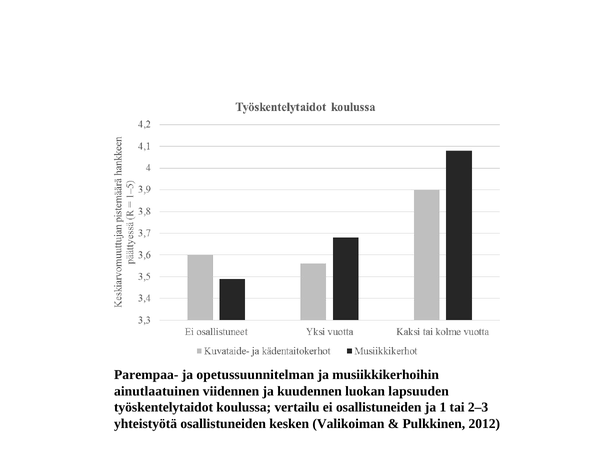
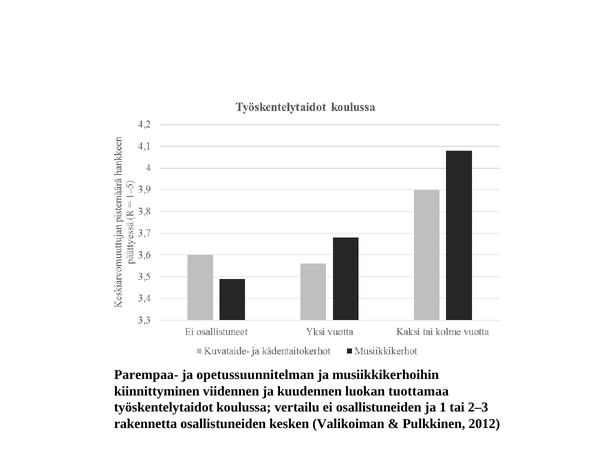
ainutlaatuinen: ainutlaatuinen -> kiinnittyminen
lapsuuden: lapsuuden -> tuottamaa
yhteistyötä: yhteistyötä -> rakennetta
